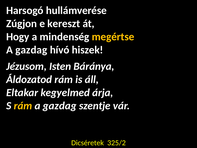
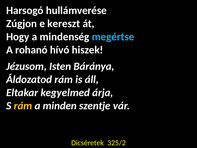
megértse colour: yellow -> light blue
gazdag at (31, 50): gazdag -> rohanó
gazdag at (60, 106): gazdag -> minden
